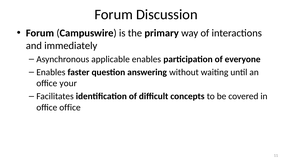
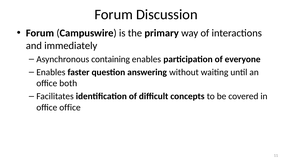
applicable: applicable -> containing
your: your -> both
